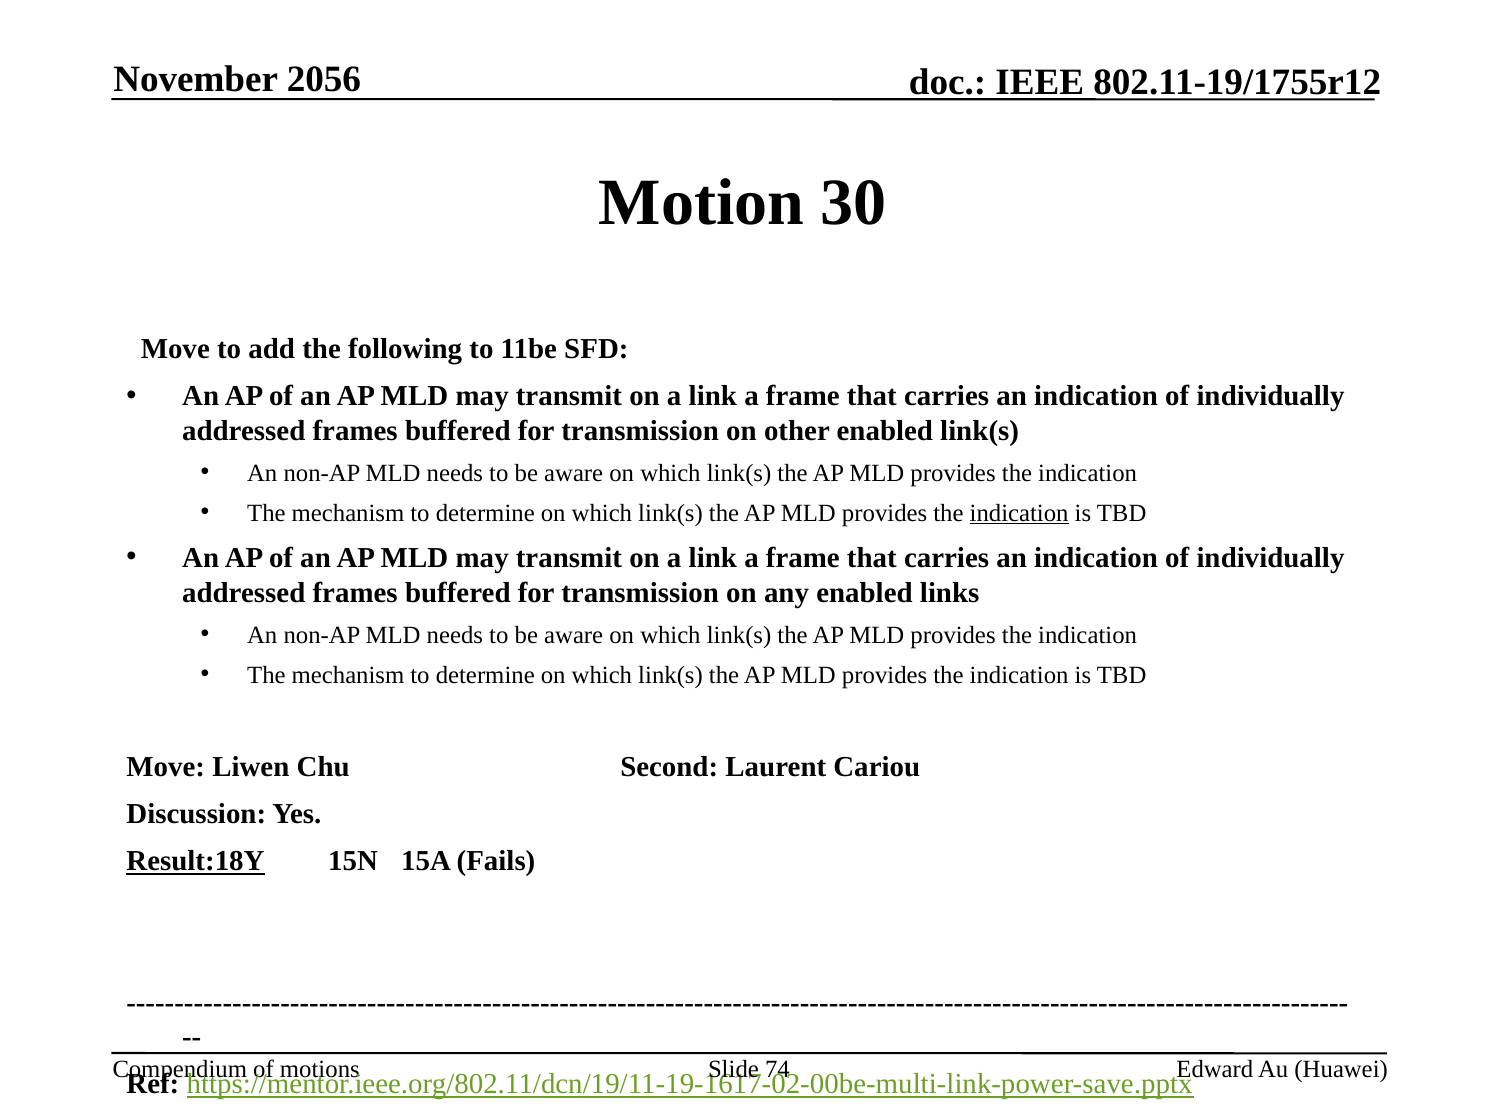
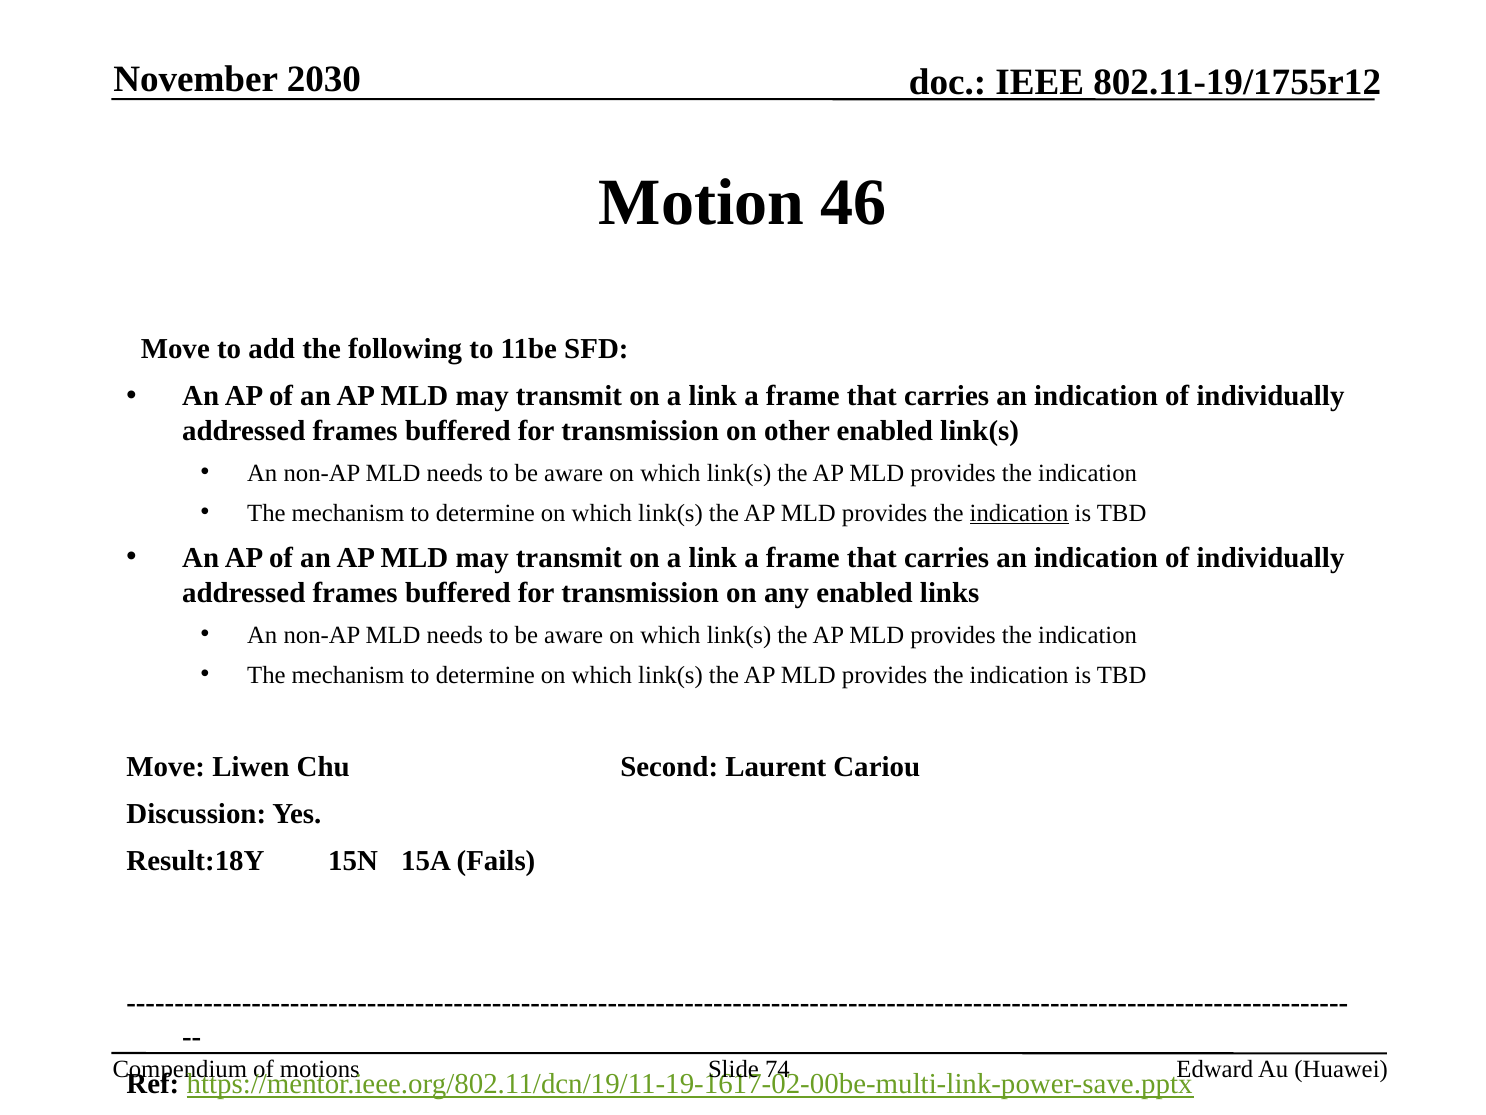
2056: 2056 -> 2030
30: 30 -> 46
Result:18Y underline: present -> none
